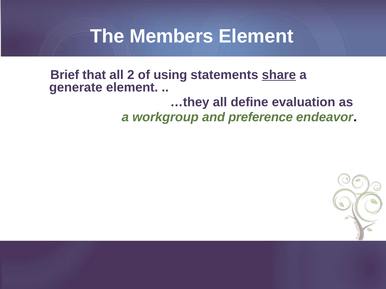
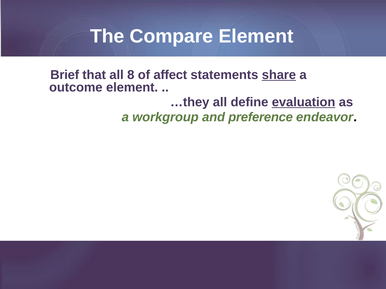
Members: Members -> Compare
2: 2 -> 8
using: using -> affect
generate: generate -> outcome
evaluation underline: none -> present
